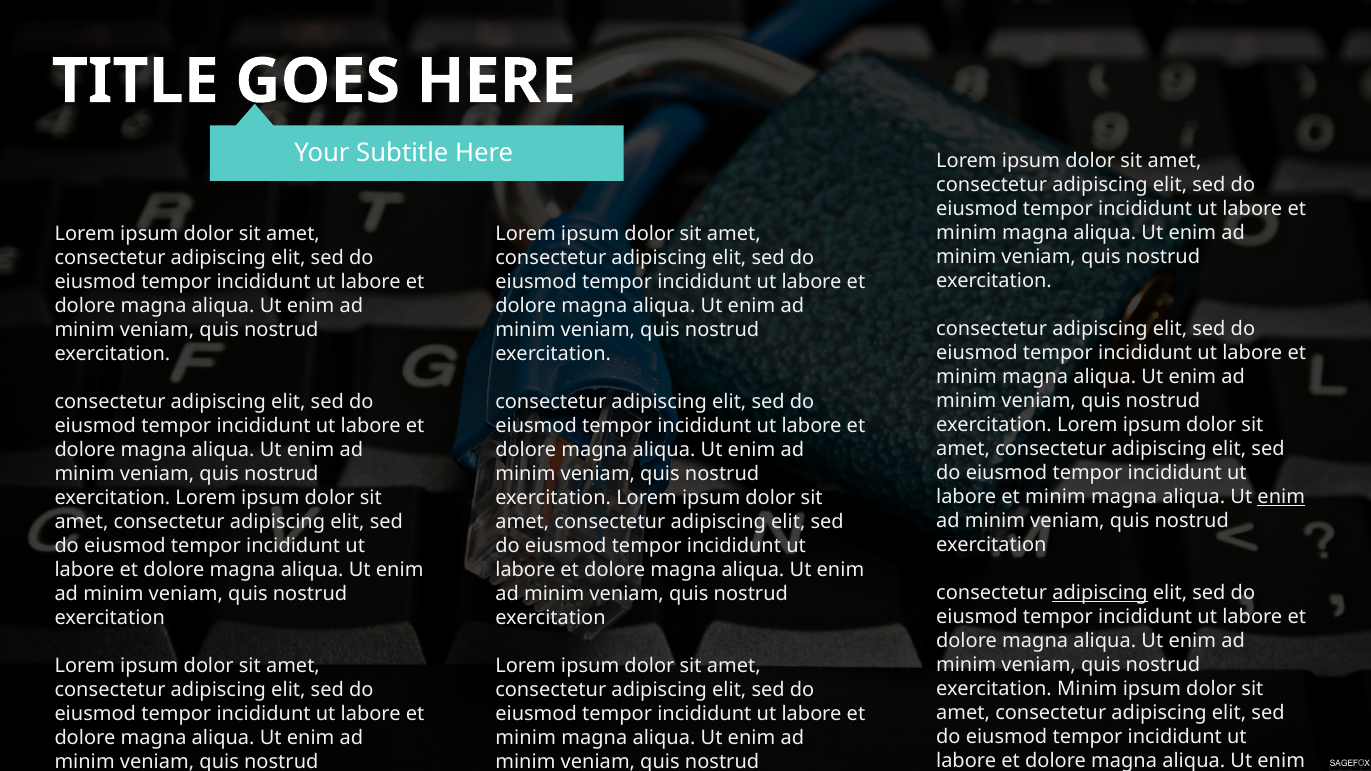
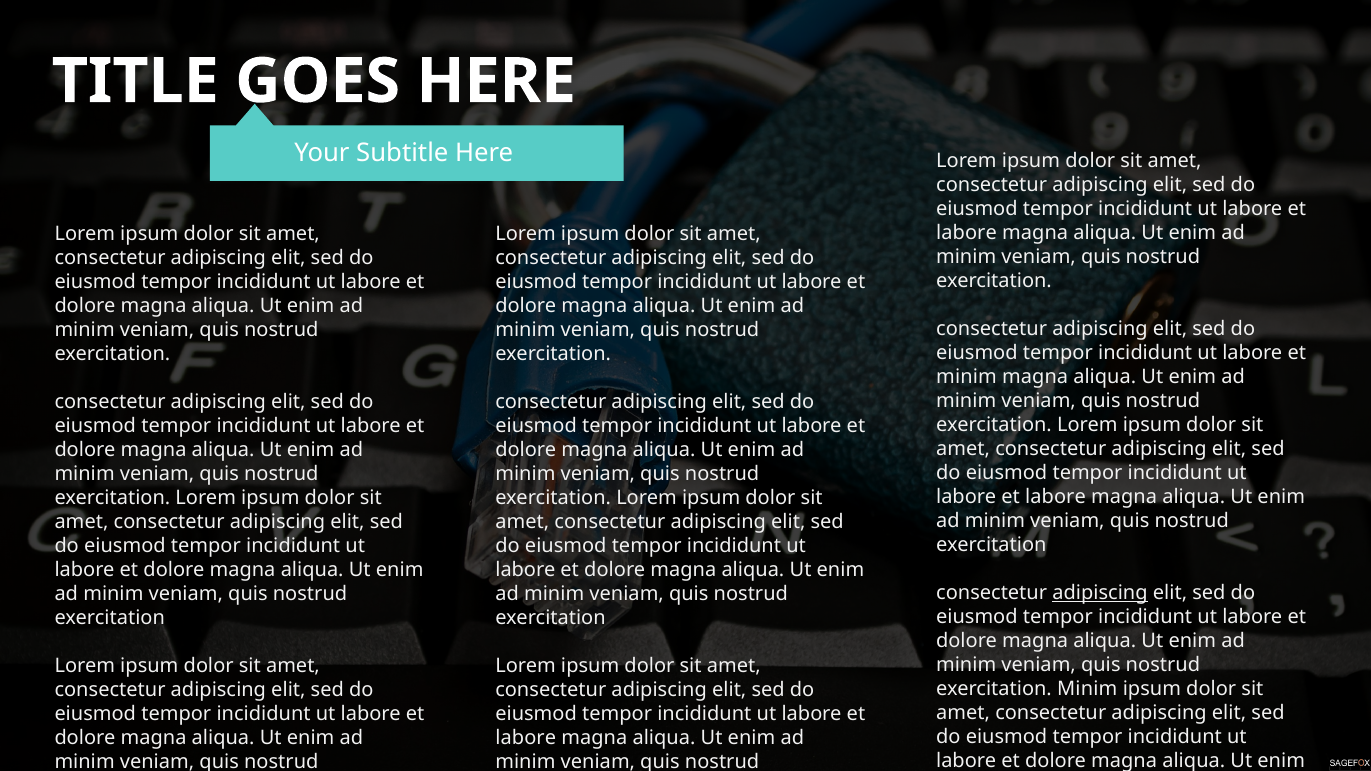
minim at (966, 233): minim -> labore
minim at (1055, 497): minim -> labore
enim at (1281, 497) underline: present -> none
minim at (526, 738): minim -> labore
